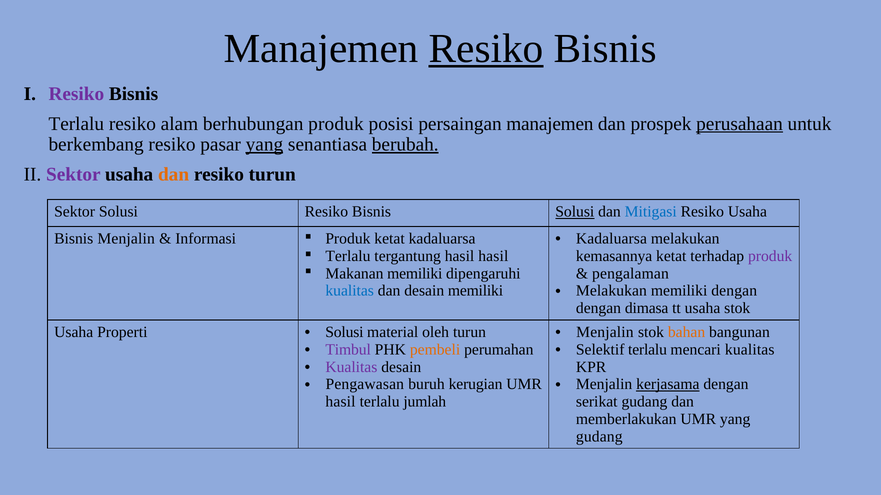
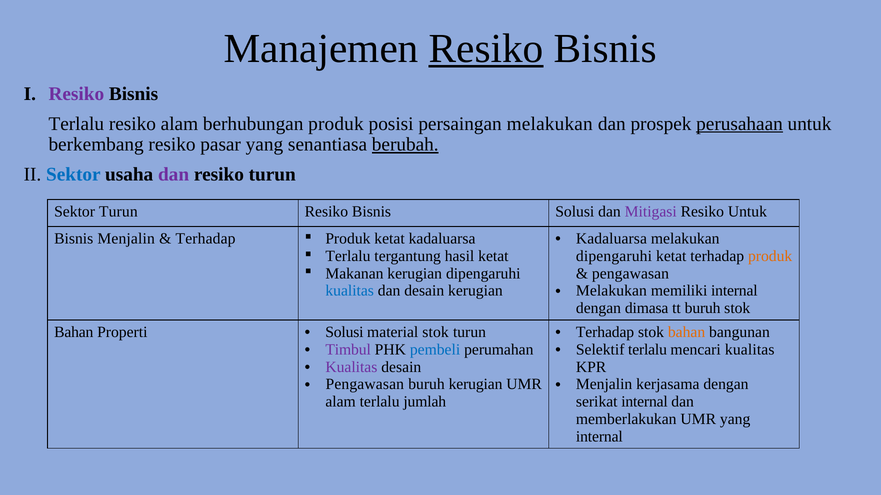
persaingan manajemen: manajemen -> melakukan
yang at (264, 145) underline: present -> none
Sektor at (73, 175) colour: purple -> blue
dan at (174, 175) colour: orange -> purple
Sektor Solusi: Solusi -> Turun
Solusi at (575, 212) underline: present -> none
Mitigasi colour: blue -> purple
Resiko Usaha: Usaha -> Untuk
Informasi at (206, 239): Informasi -> Terhadap
hasil hasil: hasil -> ketat
kemasannya at (614, 256): kemasannya -> dipengaruhi
produk at (770, 256) colour: purple -> orange
Makanan memiliki: memiliki -> kerugian
pengalaman at (630, 274): pengalaman -> pengawasan
desain memiliki: memiliki -> kerugian
memiliki dengan: dengan -> internal
tt usaha: usaha -> buruh
Usaha at (74, 333): Usaha -> Bahan
material oleh: oleh -> stok
Menjalin at (605, 333): Menjalin -> Terhadap
pembeli colour: orange -> blue
kerjasama underline: present -> none
hasil at (341, 402): hasil -> alam
serikat gudang: gudang -> internal
gudang at (599, 437): gudang -> internal
